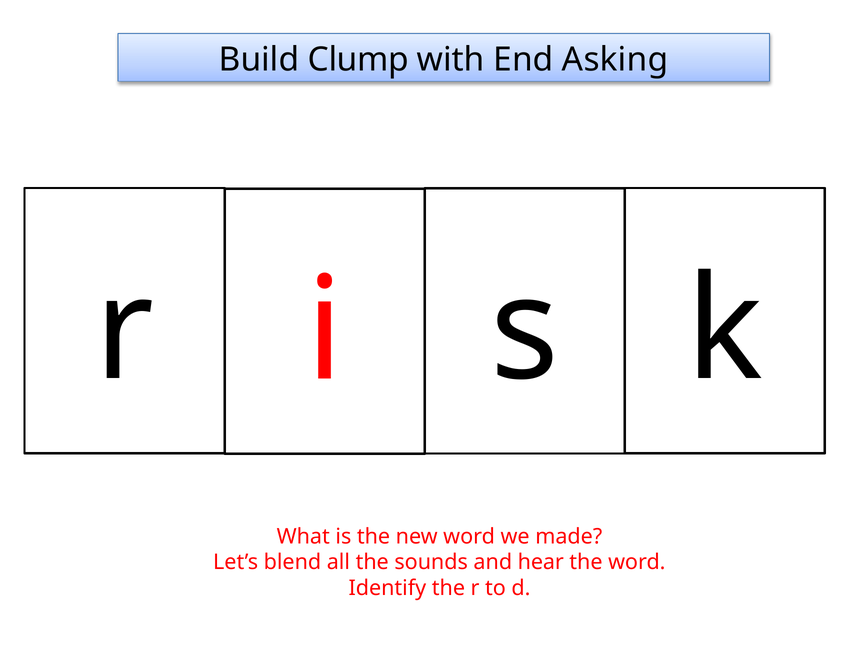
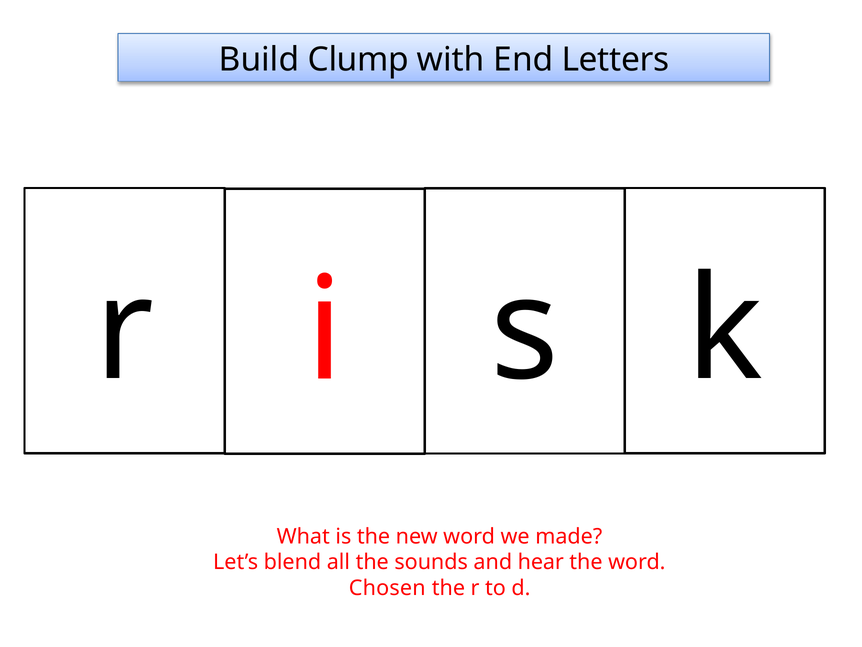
Asking: Asking -> Letters
Identify: Identify -> Chosen
